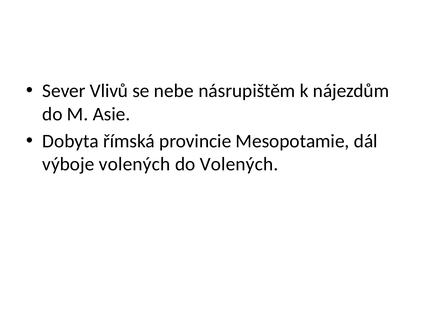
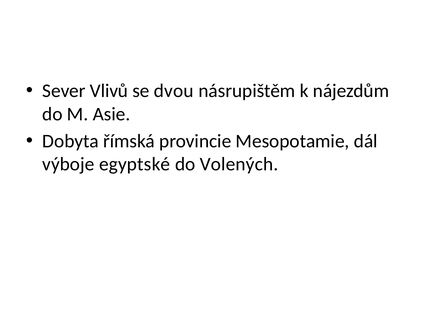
nebe: nebe -> dvou
výboje volených: volených -> egyptské
